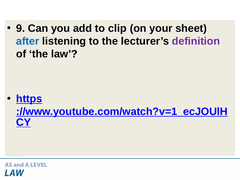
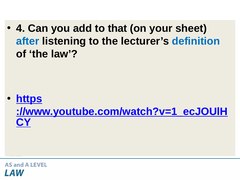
9: 9 -> 4
clip: clip -> that
definition colour: purple -> blue
